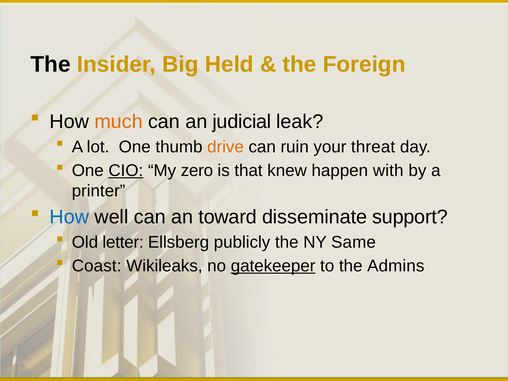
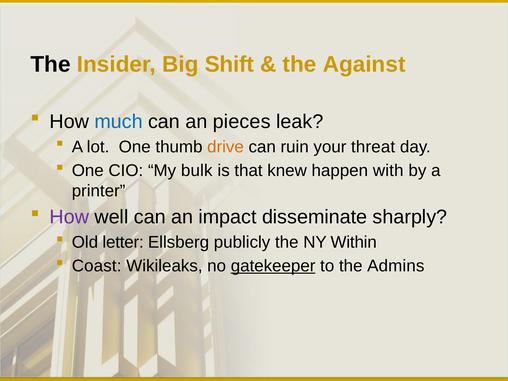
Held: Held -> Shift
Foreign: Foreign -> Against
much colour: orange -> blue
judicial: judicial -> pieces
CIO underline: present -> none
zero: zero -> bulk
How at (69, 217) colour: blue -> purple
toward: toward -> impact
support: support -> sharply
Same: Same -> Within
